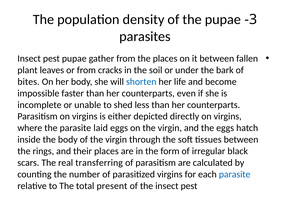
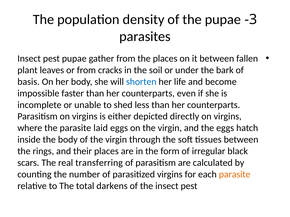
bites: bites -> basis
parasite at (235, 175) colour: blue -> orange
present: present -> darkens
